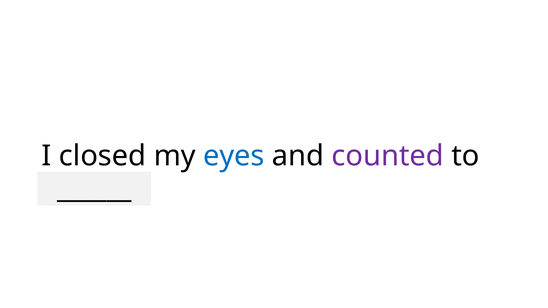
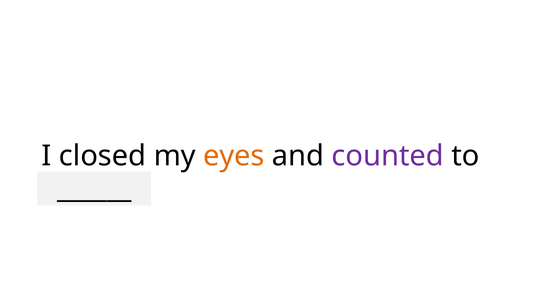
eyes colour: blue -> orange
